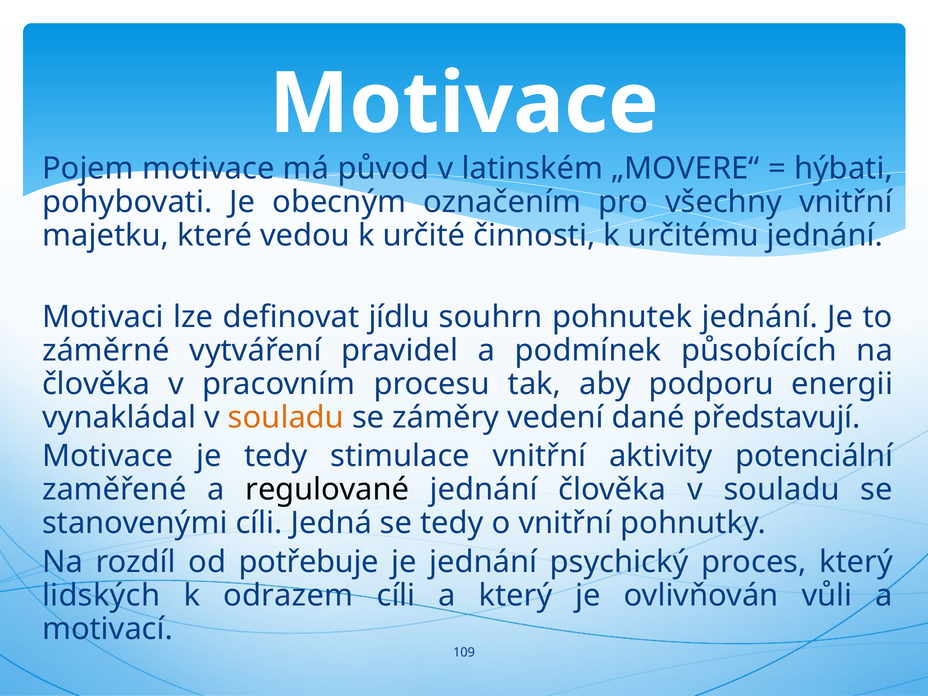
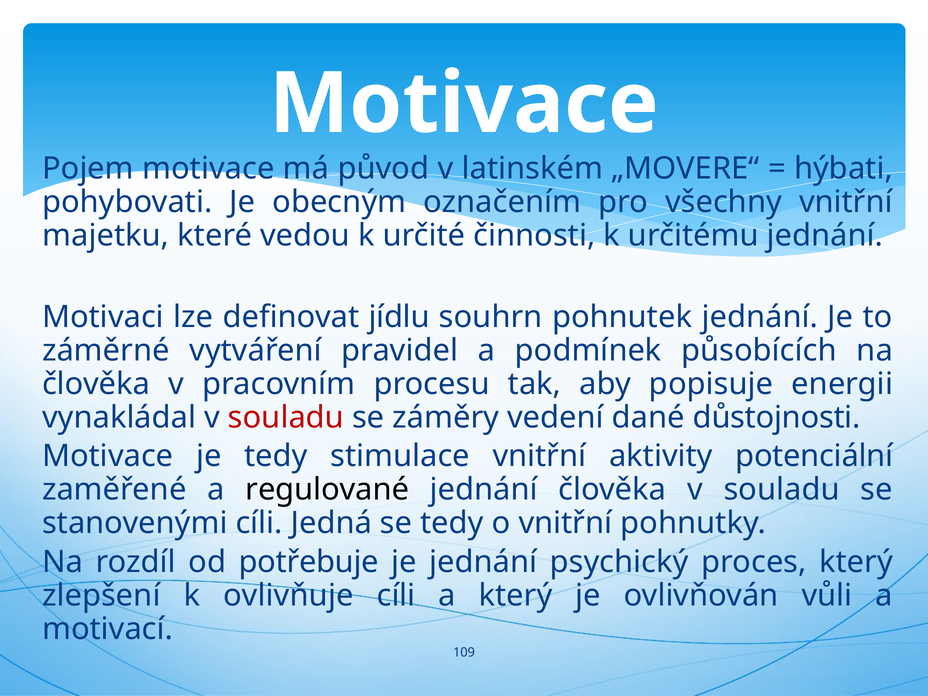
podporu: podporu -> popisuje
souladu at (286, 417) colour: orange -> red
představují: představují -> důstojnosti
lidských: lidských -> zlepšení
odrazem: odrazem -> ovlivňuje
